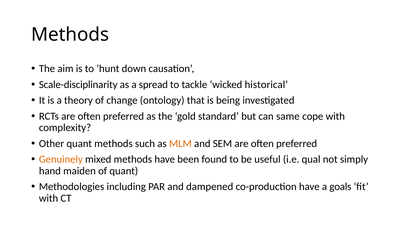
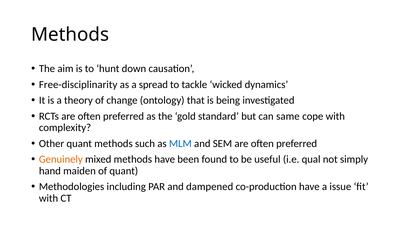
Scale-disciplinarity: Scale-disciplinarity -> Free-disciplinarity
historical: historical -> dynamics
MLM colour: orange -> blue
goals: goals -> issue
